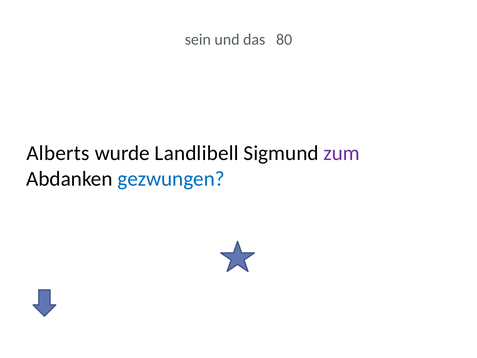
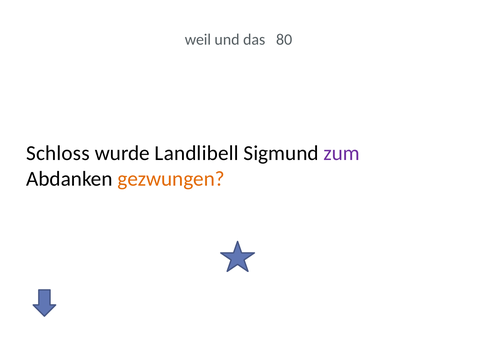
sein: sein -> weil
Alberts: Alberts -> Schloss
gezwungen colour: blue -> orange
